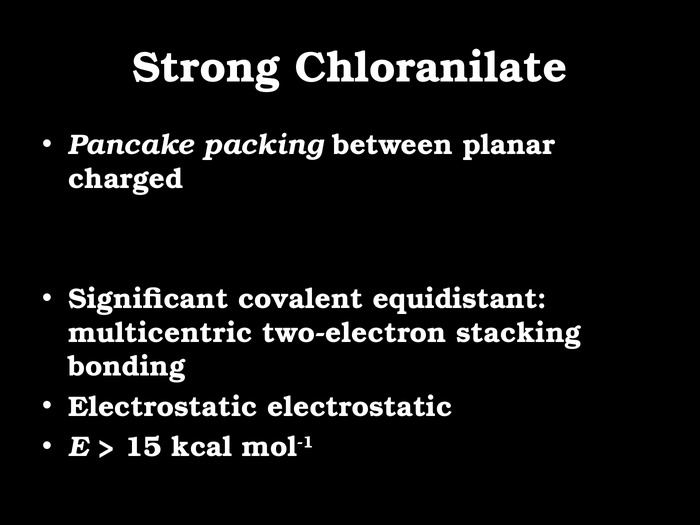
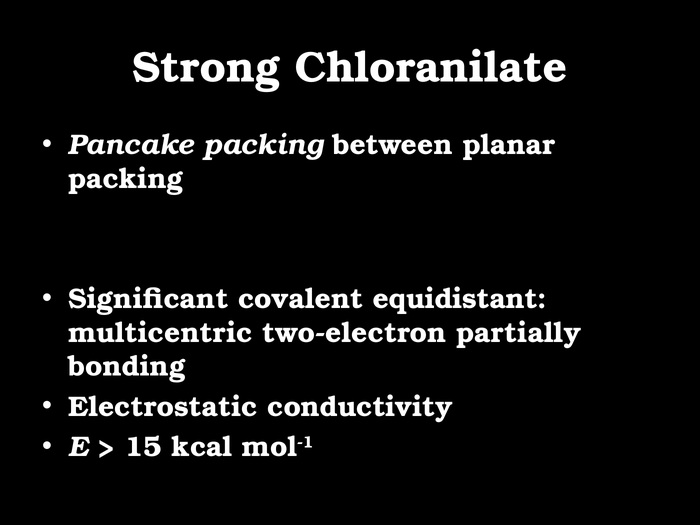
charged at (126, 179): charged -> packing
stacking: stacking -> partially
Electrostatic electrostatic: electrostatic -> conductivity
